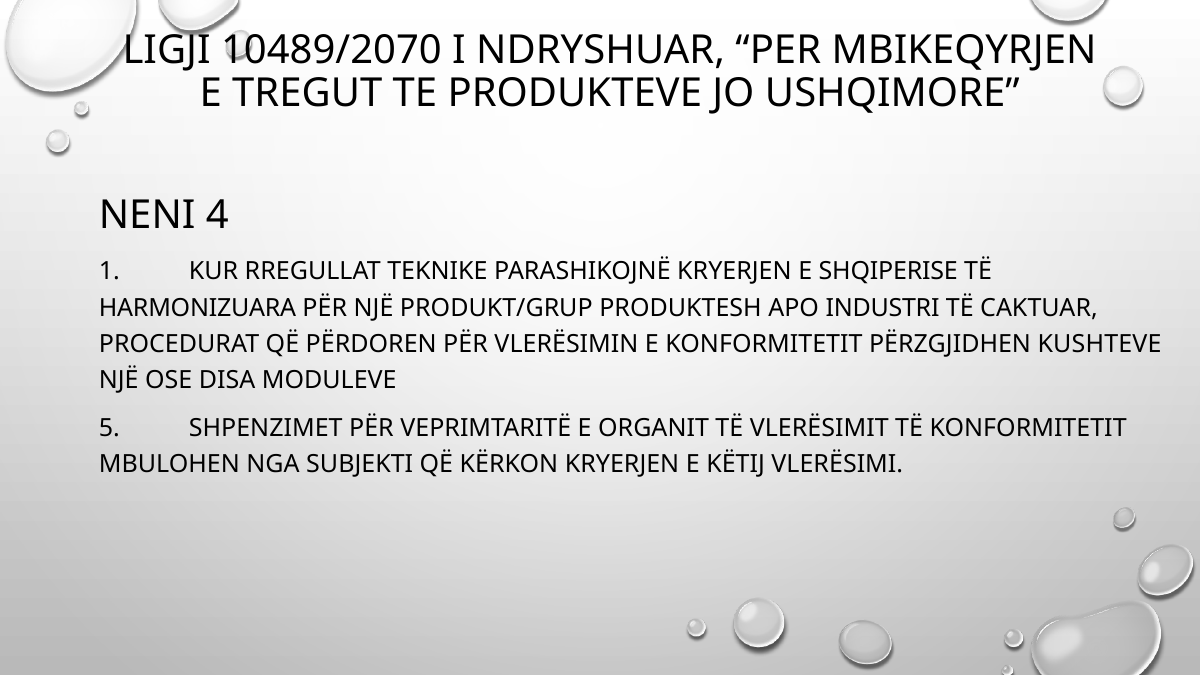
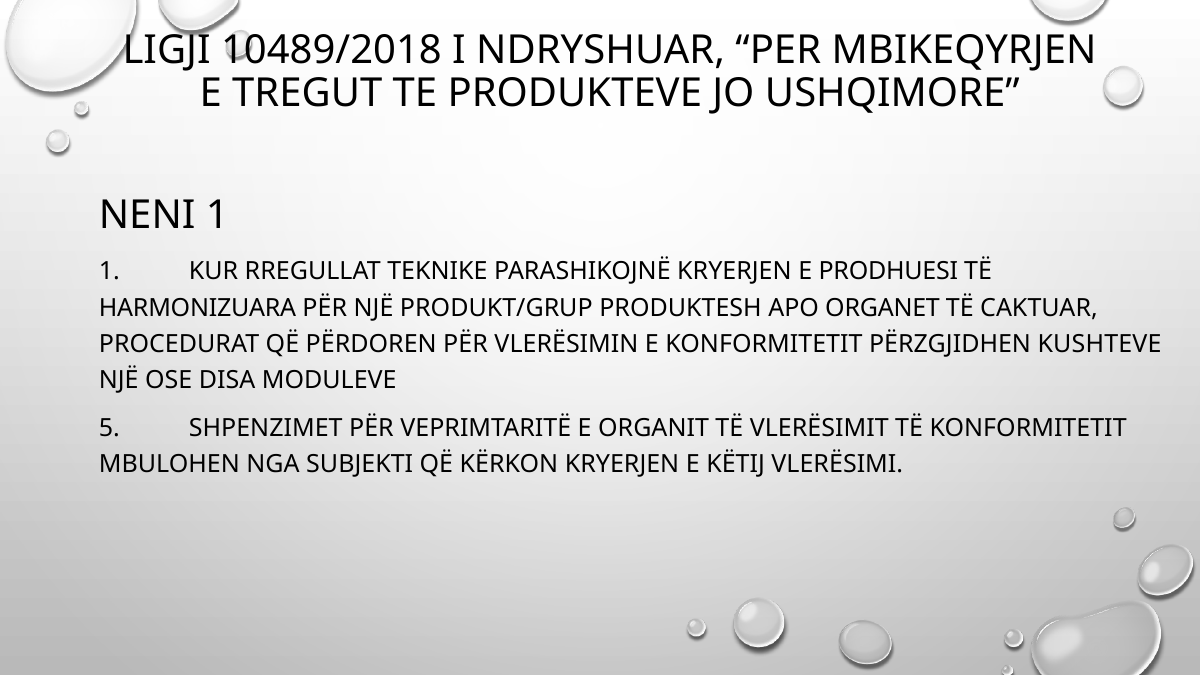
10489/2070: 10489/2070 -> 10489/2018
NENI 4: 4 -> 1
SHQIPERISE: SHQIPERISE -> PRODHUESI
INDUSTRI: INDUSTRI -> ORGANET
